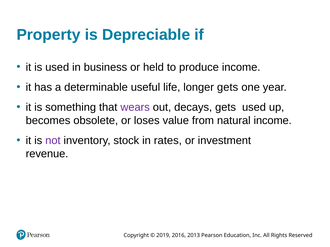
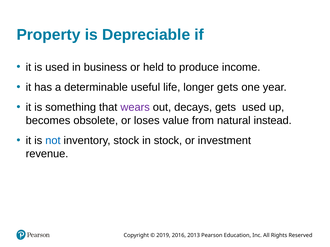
natural income: income -> instead
not colour: purple -> blue
in rates: rates -> stock
